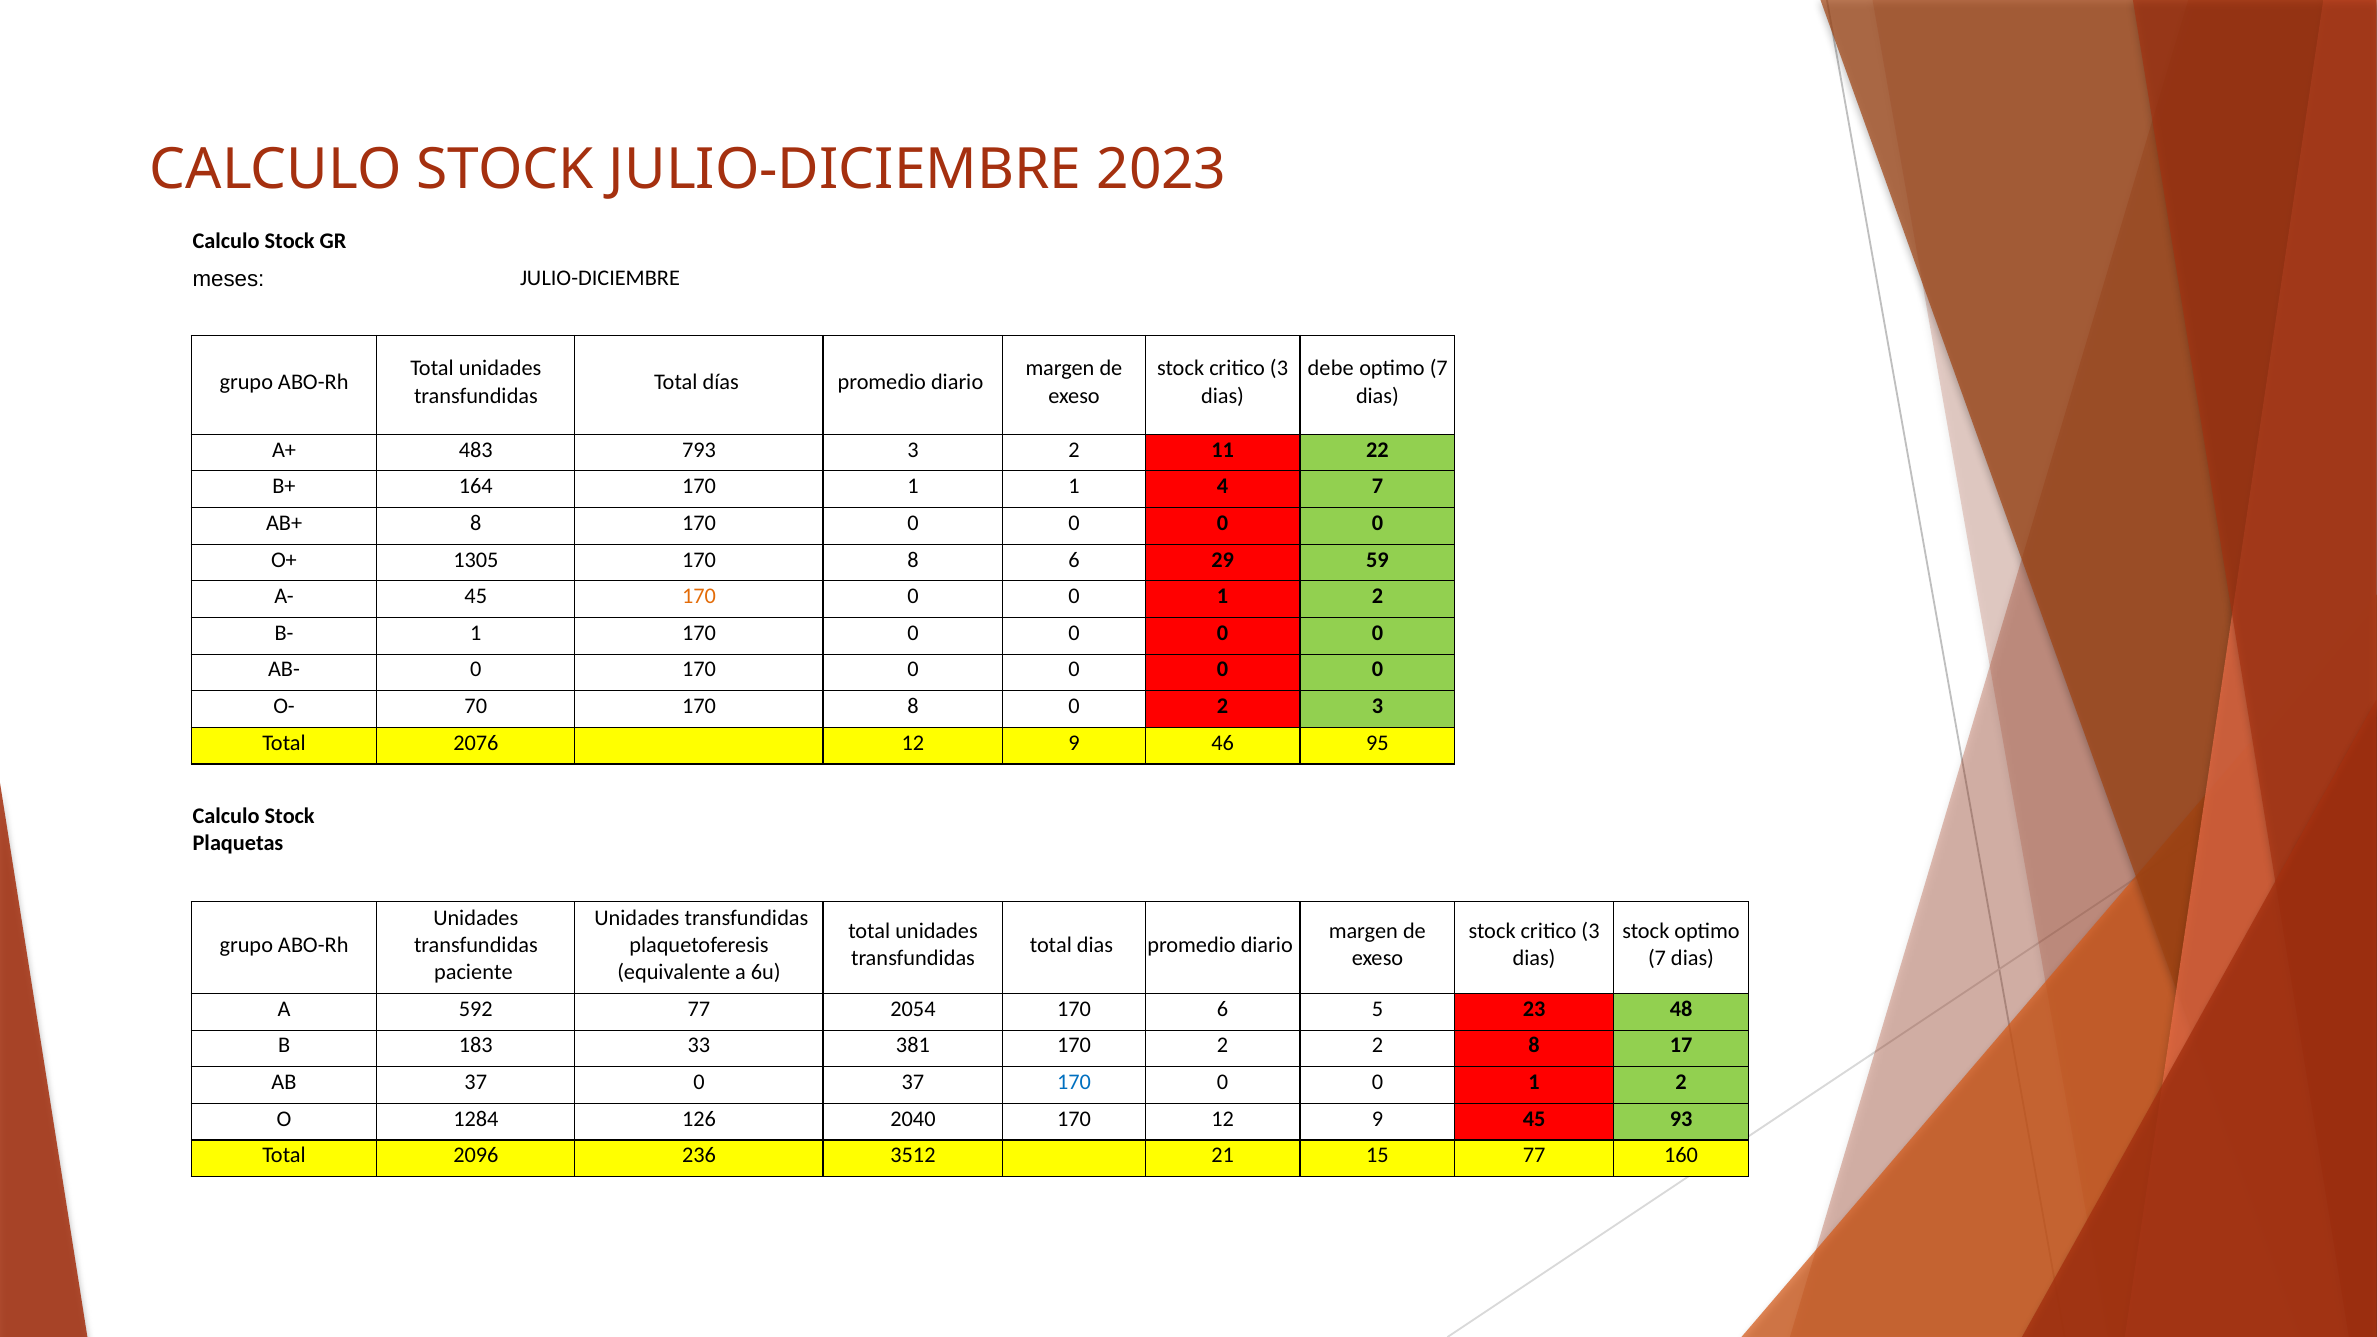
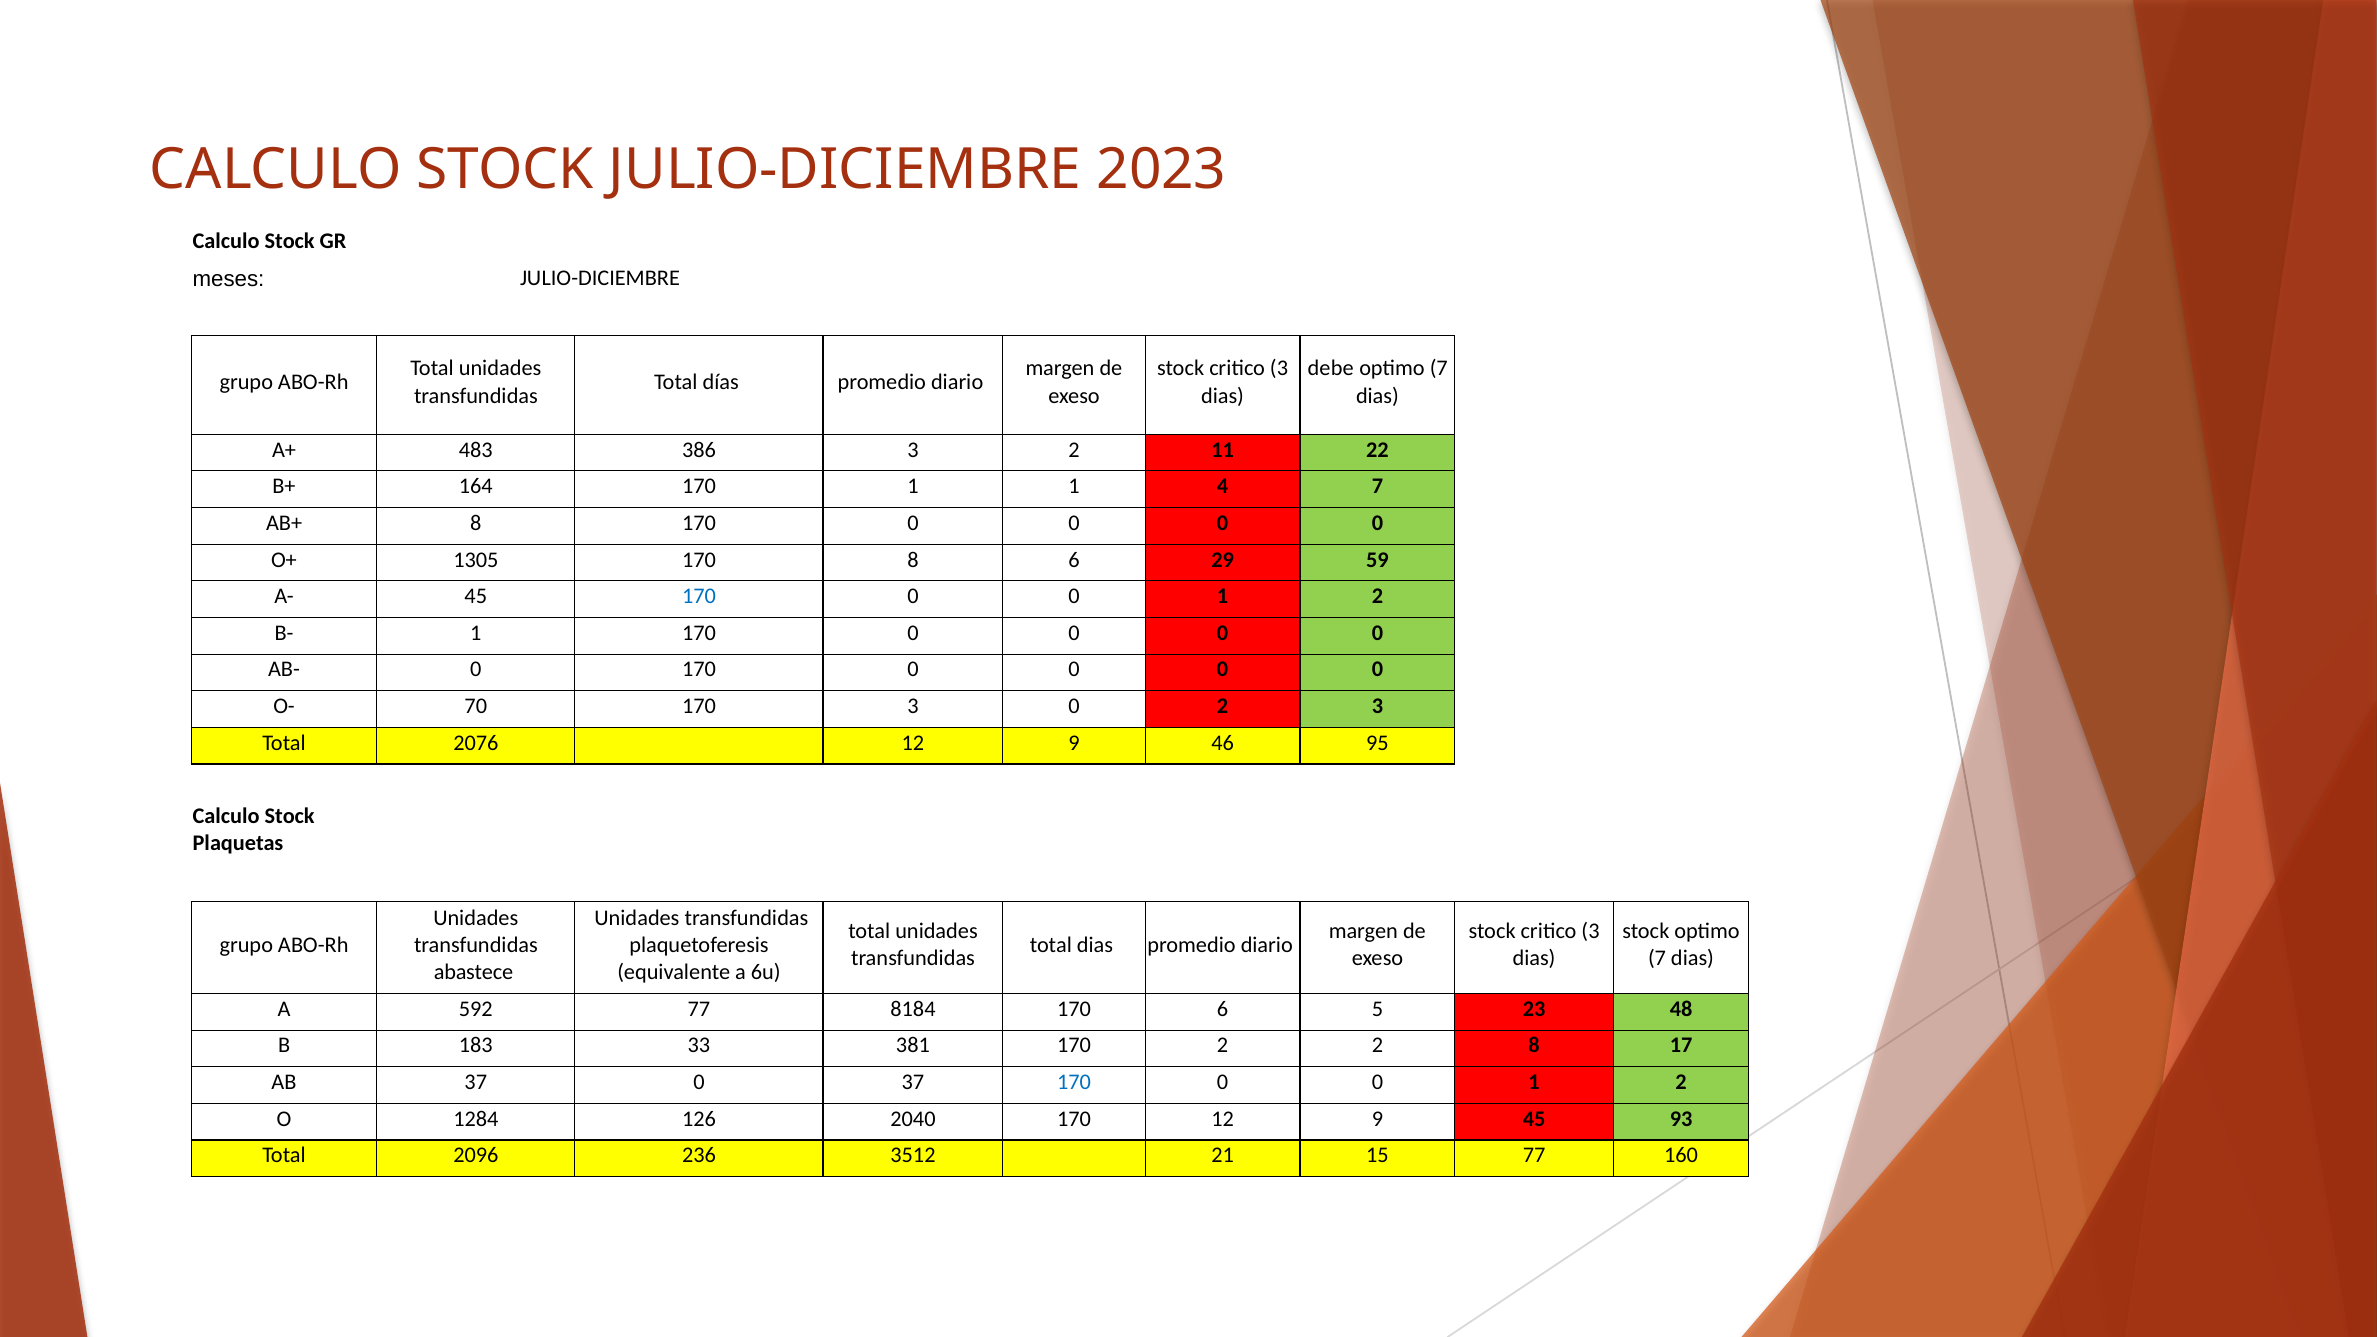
793: 793 -> 386
170 at (699, 596) colour: orange -> blue
70 170 8: 8 -> 3
paciente: paciente -> abastece
2054: 2054 -> 8184
